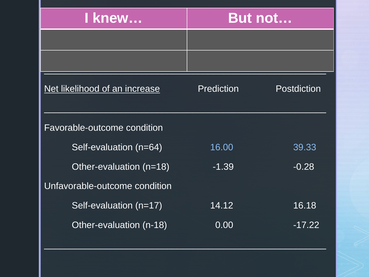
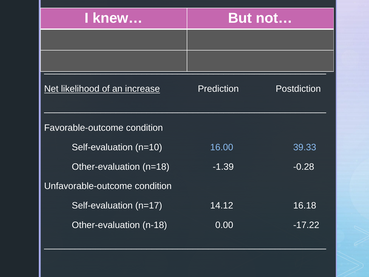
n=64: n=64 -> n=10
